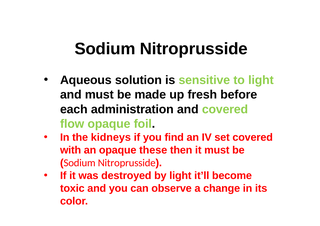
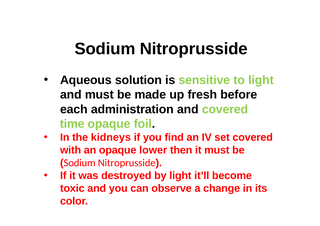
flow: flow -> time
these: these -> lower
